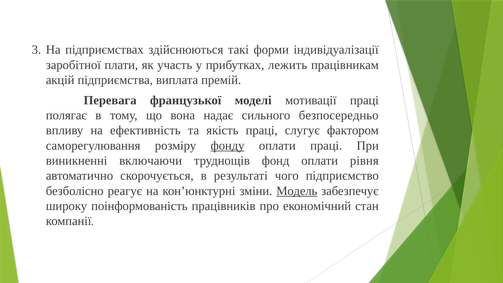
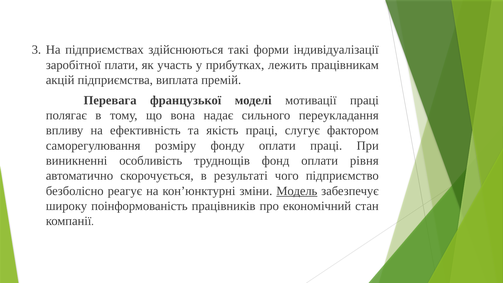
безпосередньо: безпосередньо -> переукладання
фонду underline: present -> none
включаючи: включаючи -> особливість
